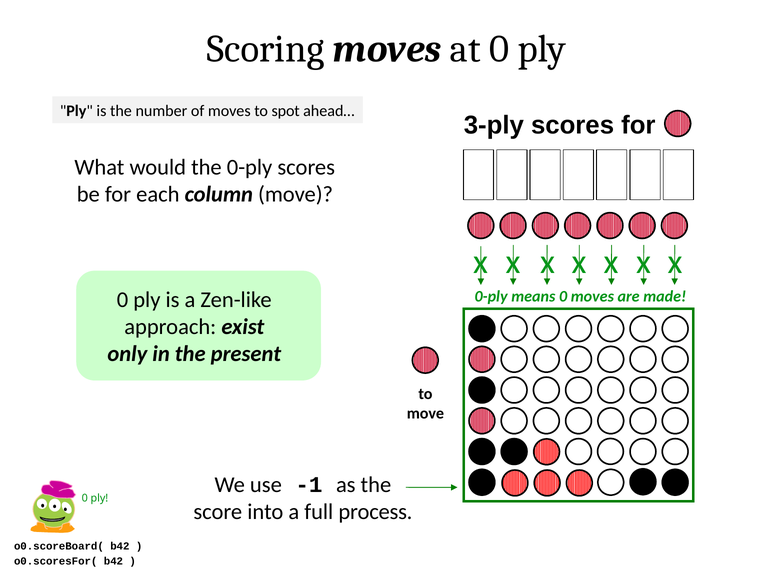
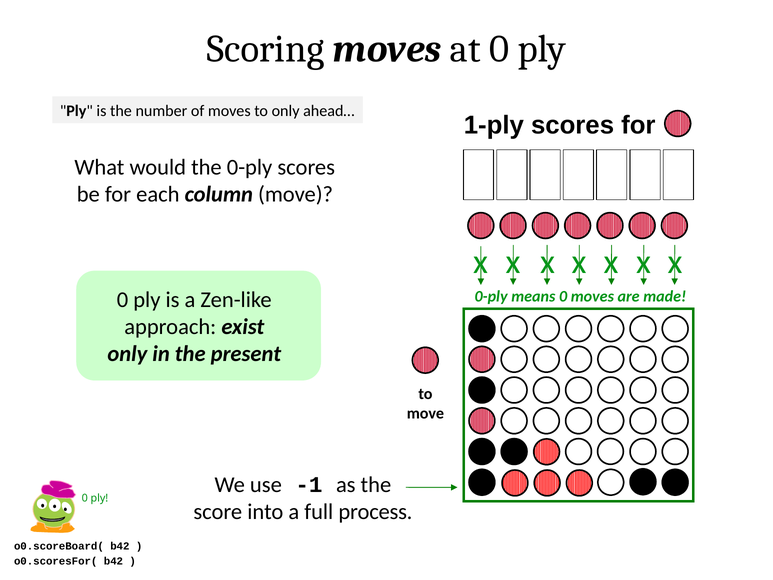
to spot: spot -> only
3-ply: 3-ply -> 1-ply
